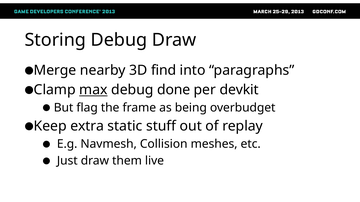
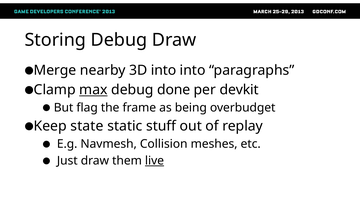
3D find: find -> into
extra: extra -> state
live underline: none -> present
